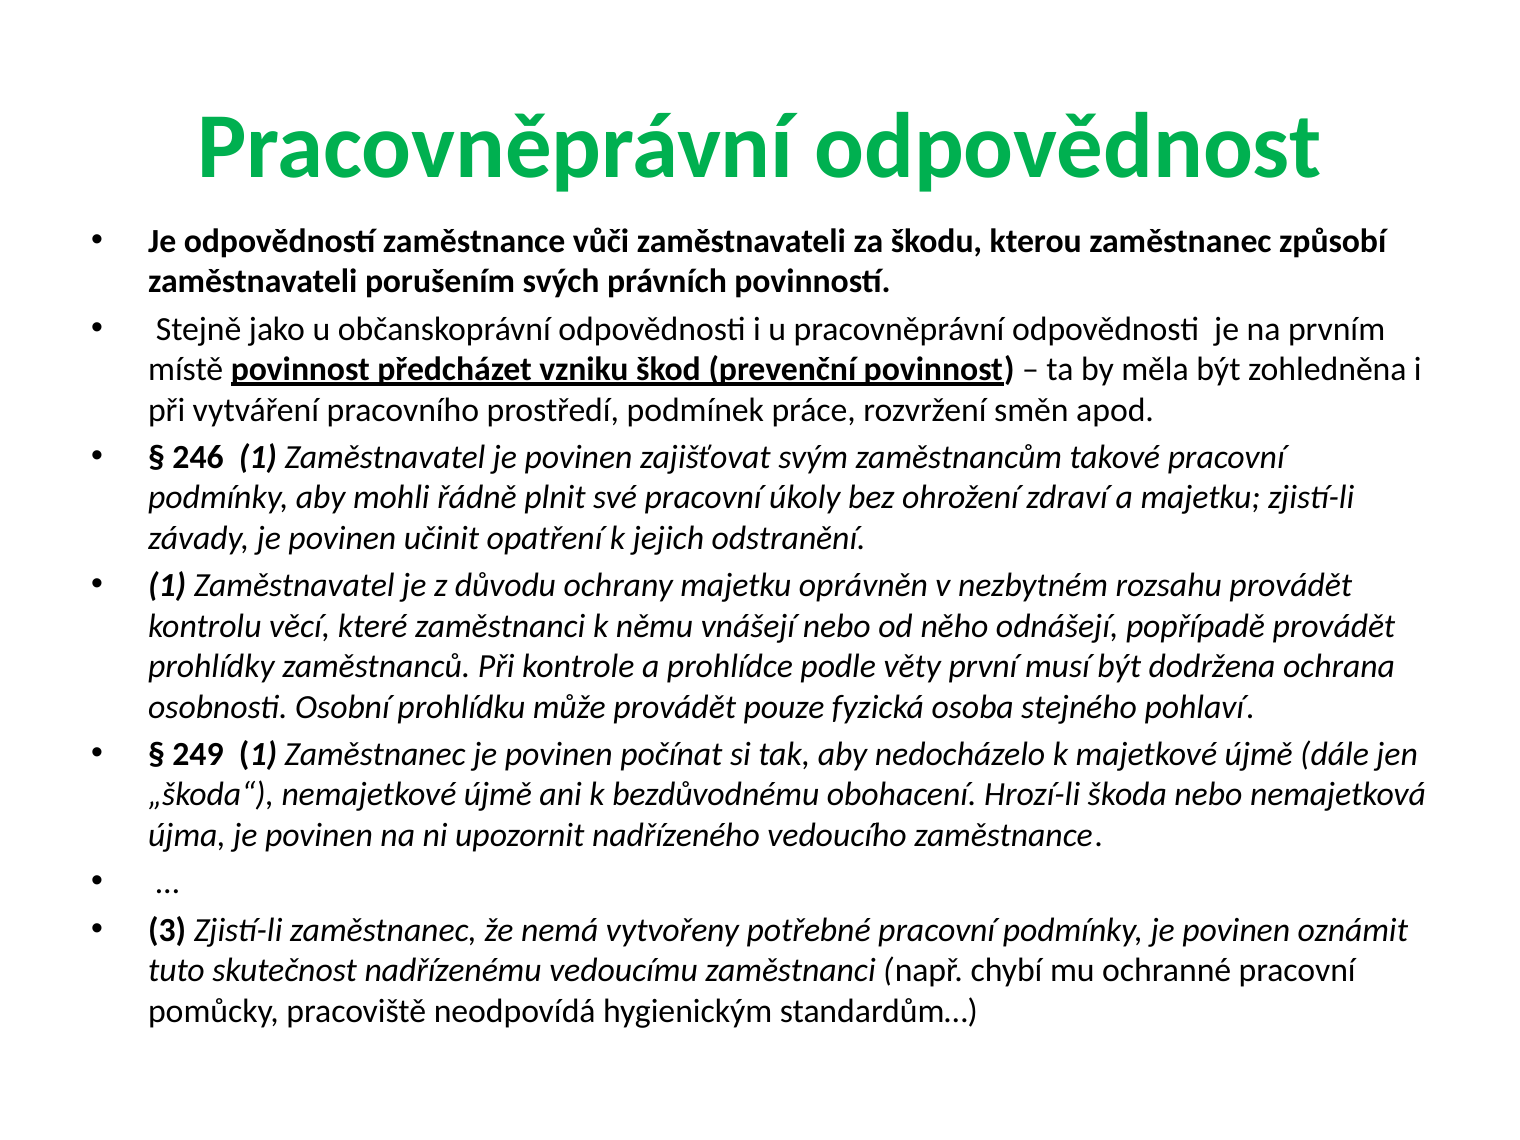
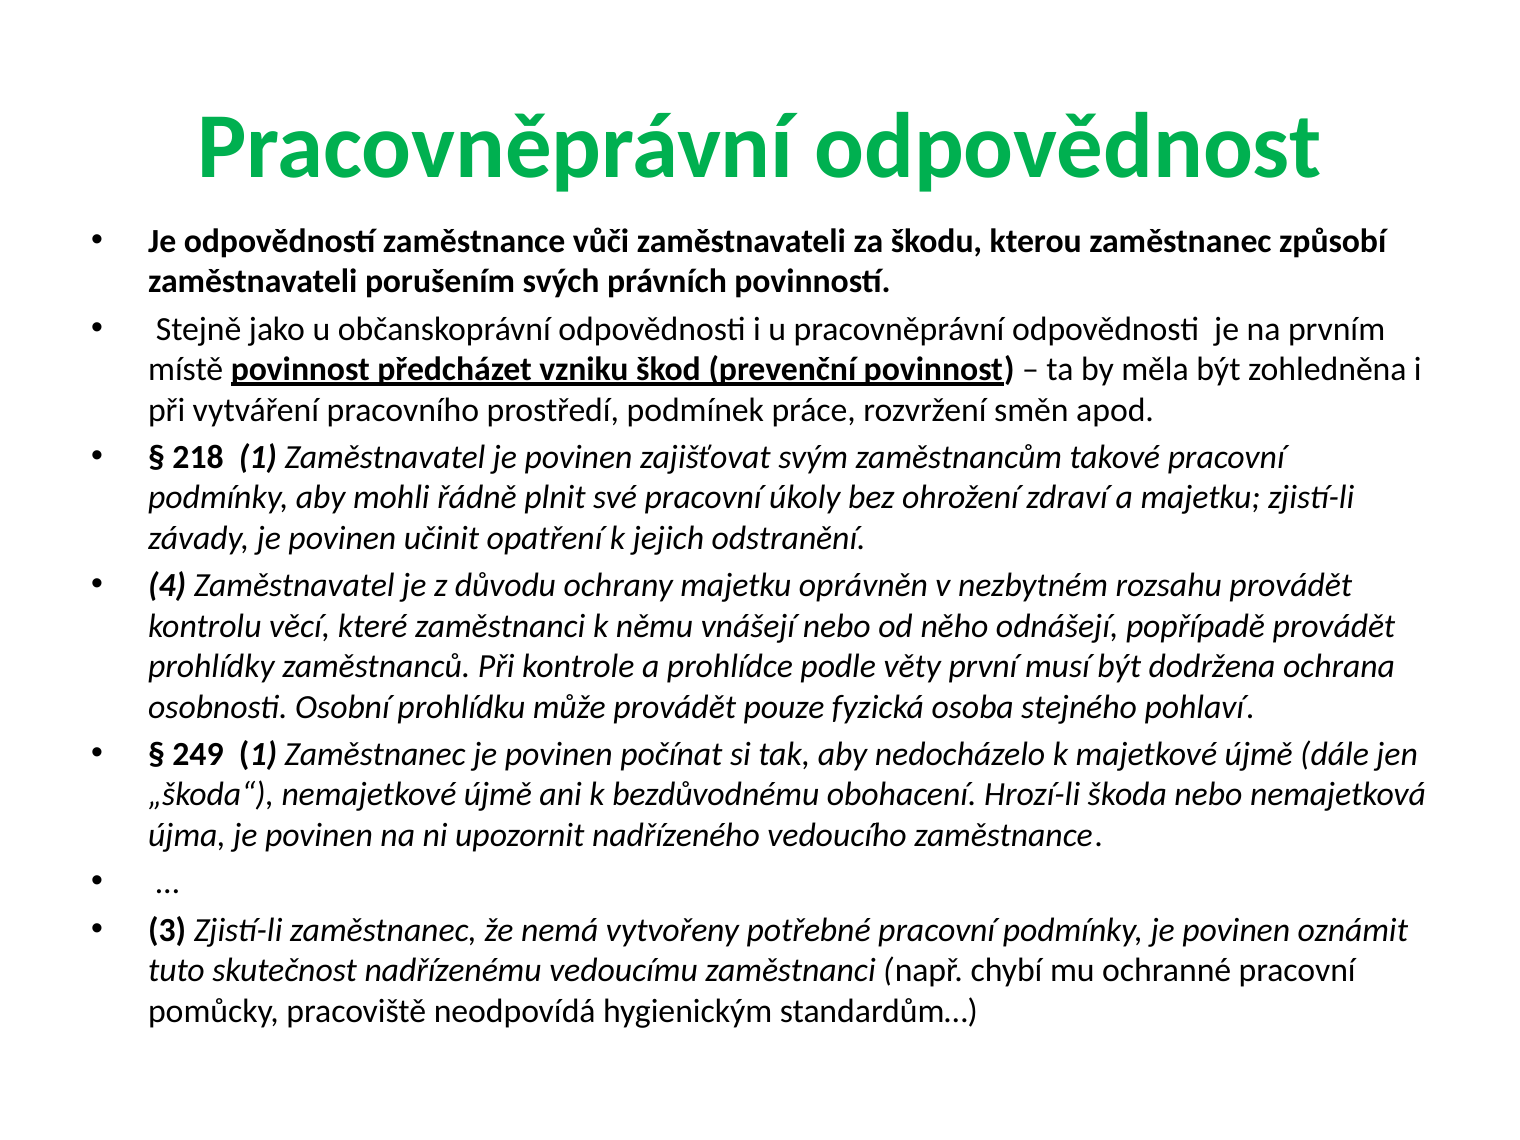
246: 246 -> 218
1 at (167, 585): 1 -> 4
